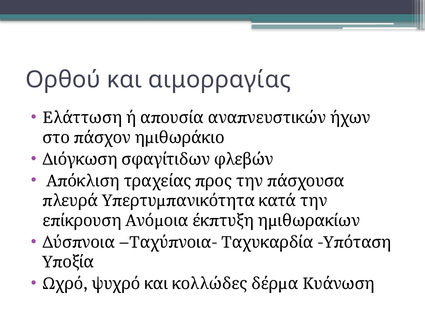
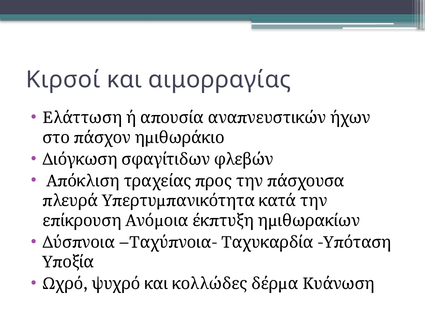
Ορθού: Ορθού -> Κιρσοί
